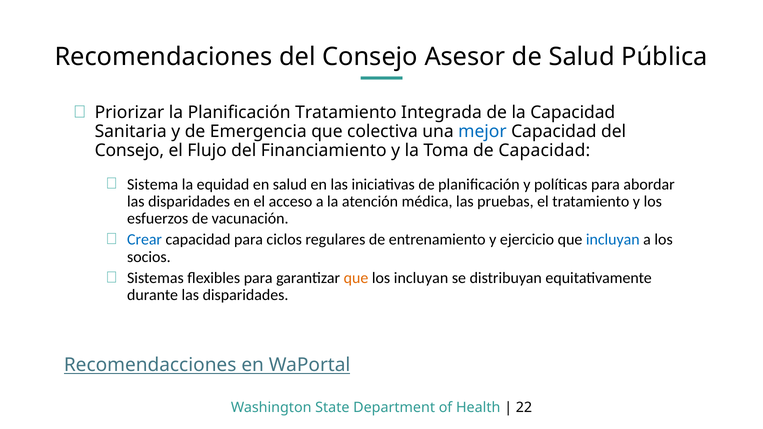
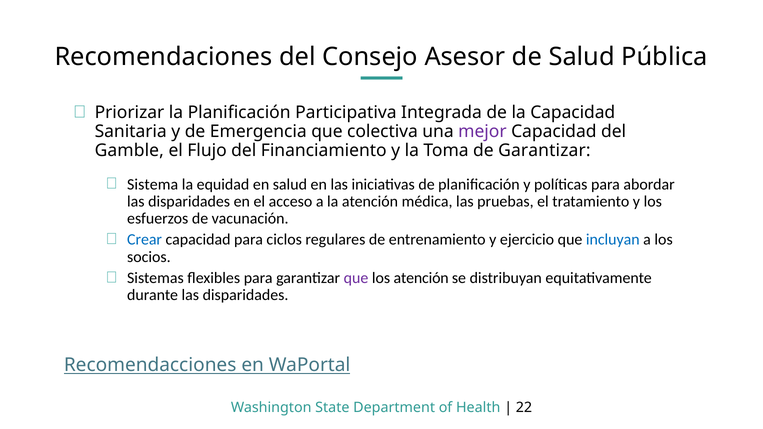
Planificación Tratamiento: Tratamiento -> Participativa
mejor colour: blue -> purple
Consejo at (129, 150): Consejo -> Gamble
de Capacidad: Capacidad -> Garantizar
que at (356, 278) colour: orange -> purple
los incluyan: incluyan -> atención
